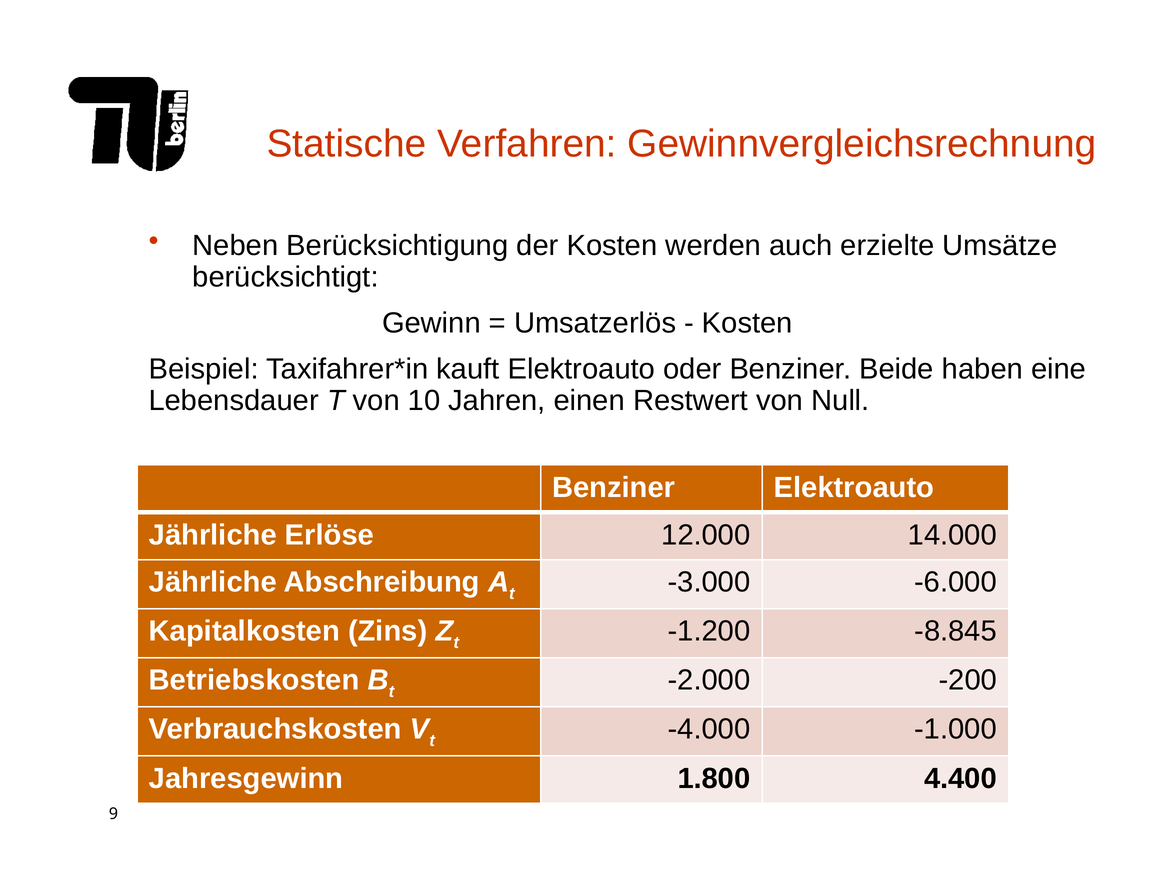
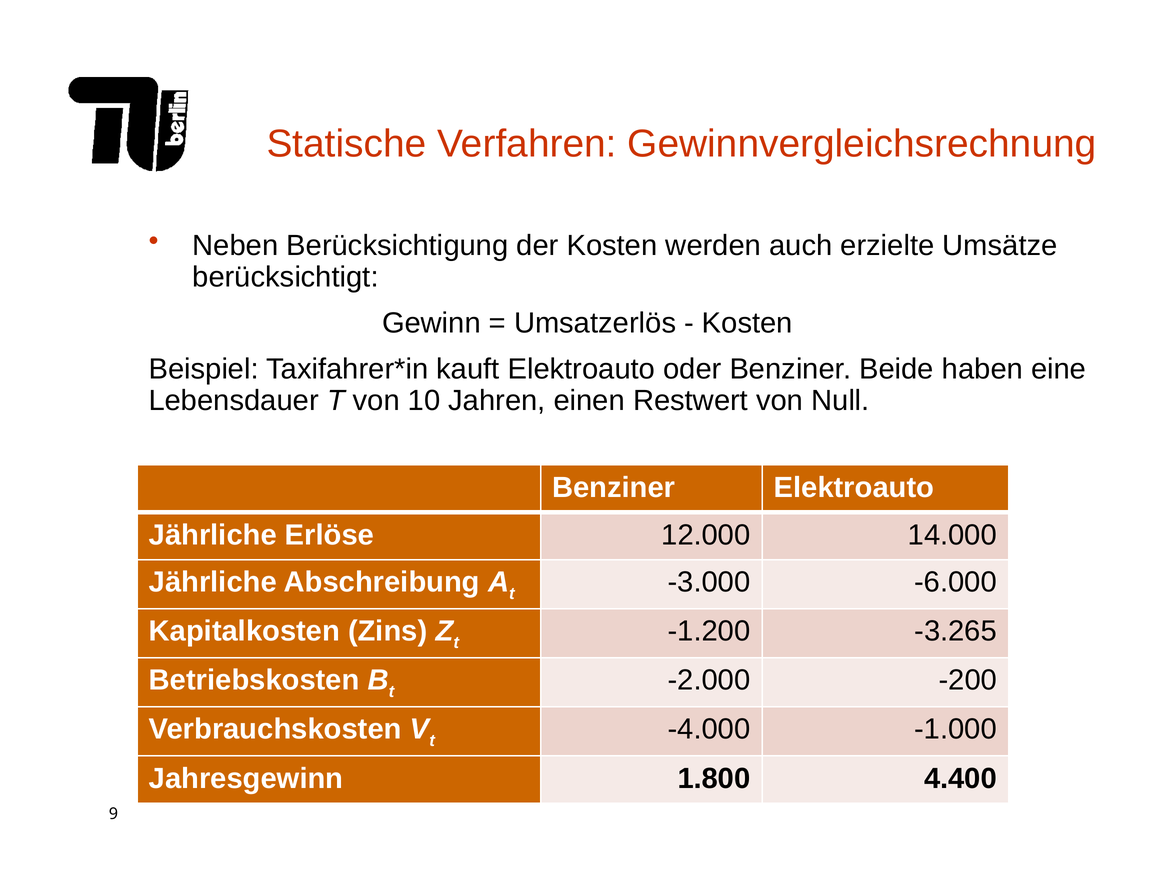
-8.845: -8.845 -> -3.265
